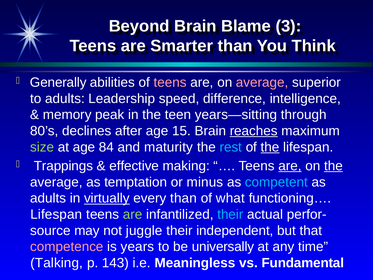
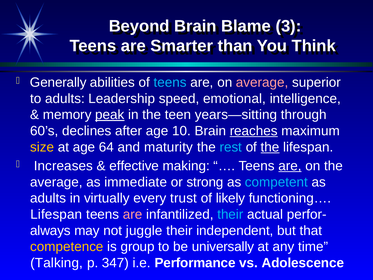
teens at (170, 82) colour: pink -> light blue
difference: difference -> emotional
peak underline: none -> present
80’s: 80’s -> 60’s
15: 15 -> 10
size colour: light green -> yellow
84: 84 -> 64
Trappings: Trappings -> Increases
the at (333, 166) underline: present -> none
temptation: temptation -> immediate
minus: minus -> strong
virtually underline: present -> none
every than: than -> trust
what: what -> likely
are at (133, 214) colour: light green -> pink
source: source -> always
competence colour: pink -> yellow
years: years -> group
143: 143 -> 347
Meaningless: Meaningless -> Performance
Fundamental: Fundamental -> Adolescence
